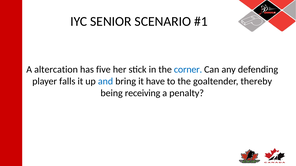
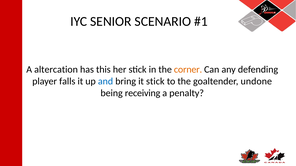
five: five -> this
corner colour: blue -> orange
it have: have -> stick
thereby: thereby -> undone
